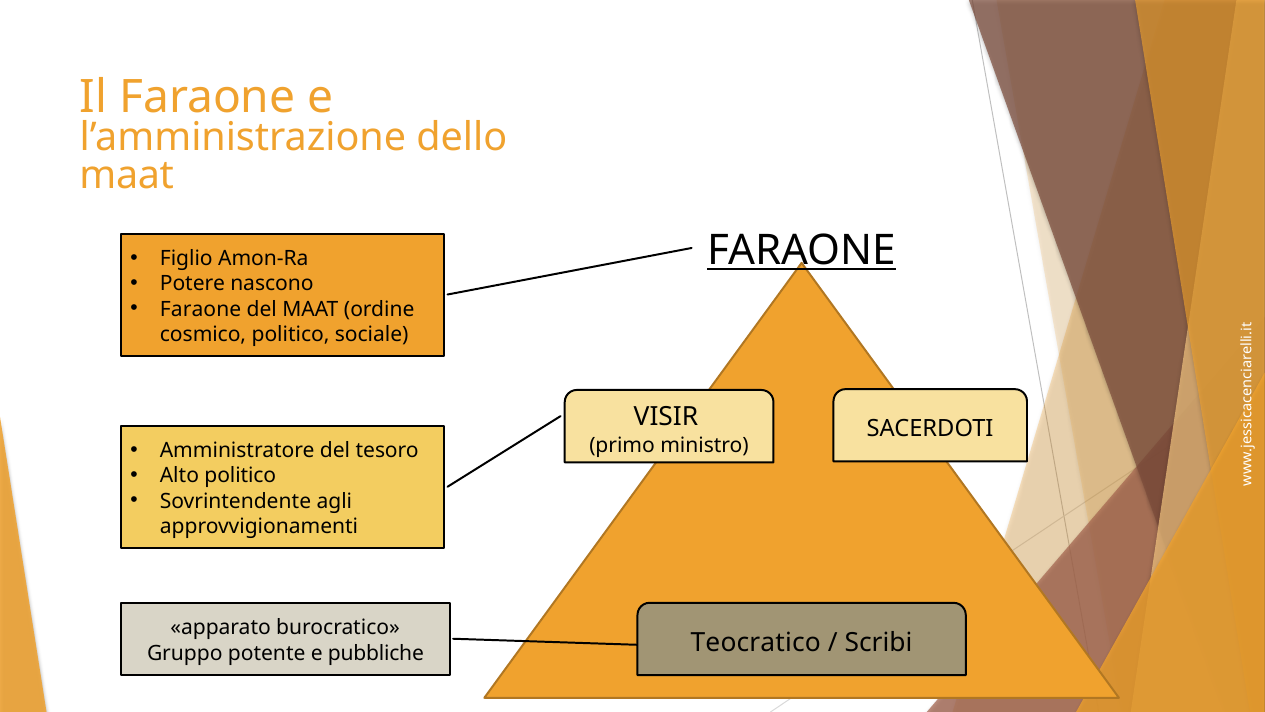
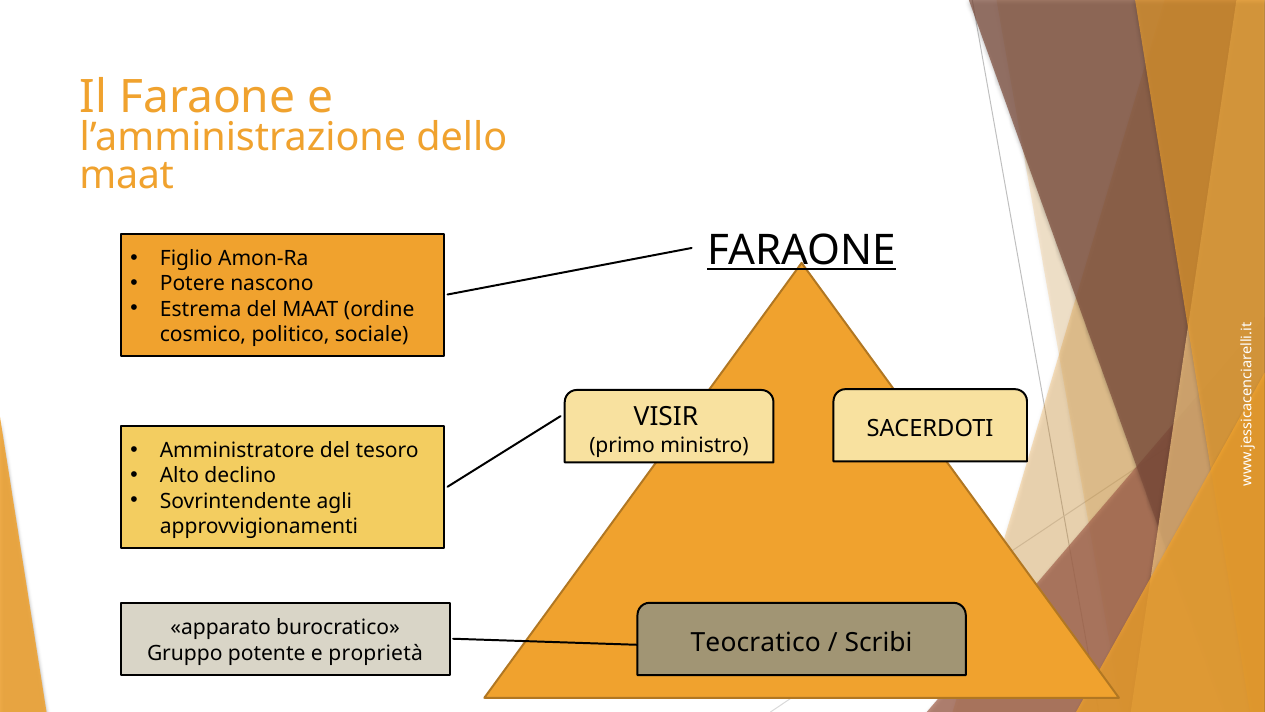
Faraone at (201, 309): Faraone -> Estrema
Alto politico: politico -> declino
pubbliche: pubbliche -> proprietà
